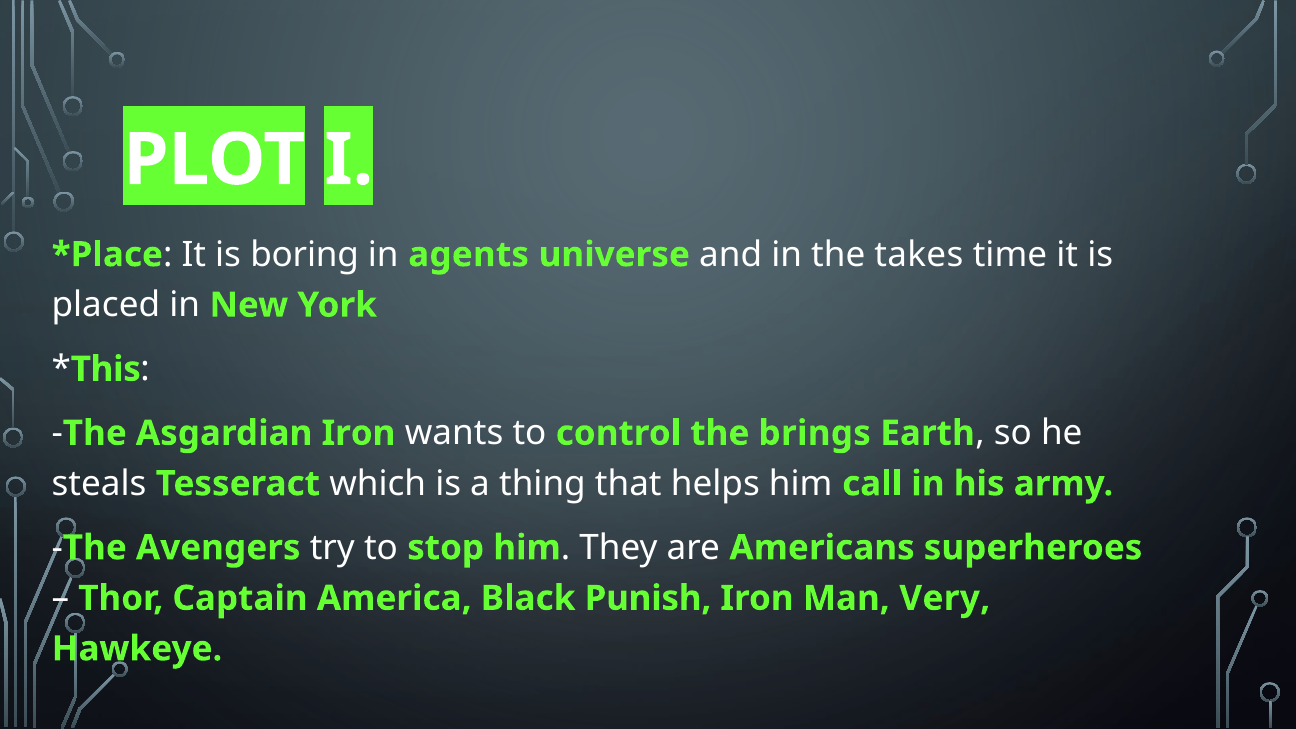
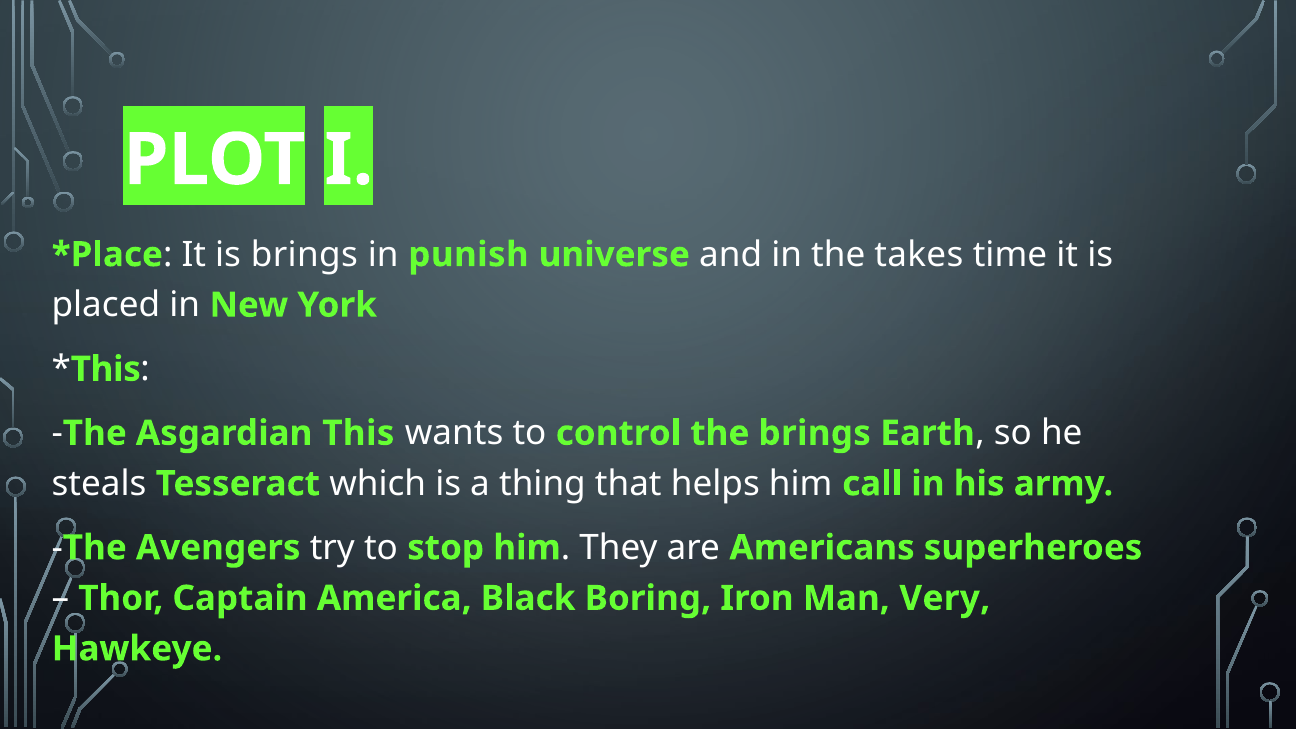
is boring: boring -> brings
agents: agents -> punish
Asgardian Iron: Iron -> This
Punish: Punish -> Boring
